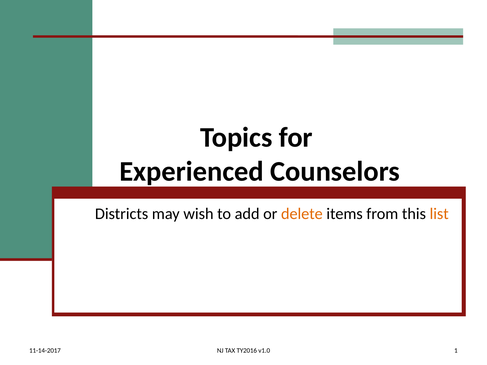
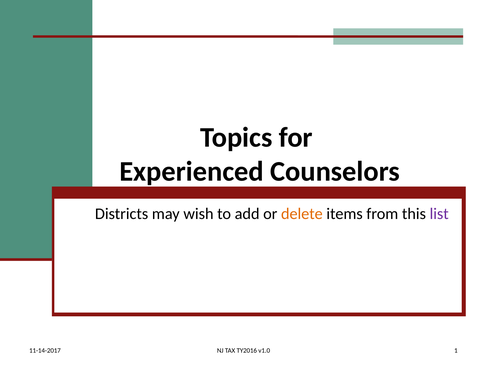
list colour: orange -> purple
